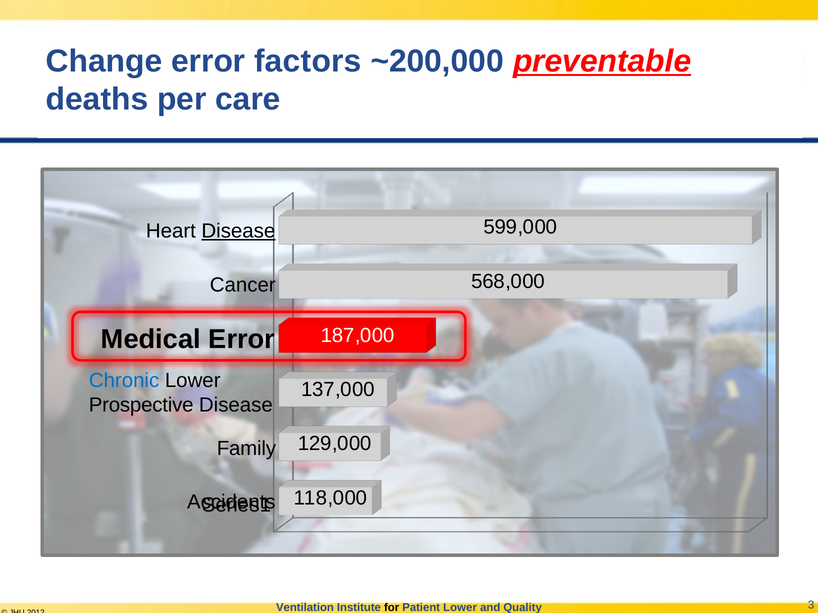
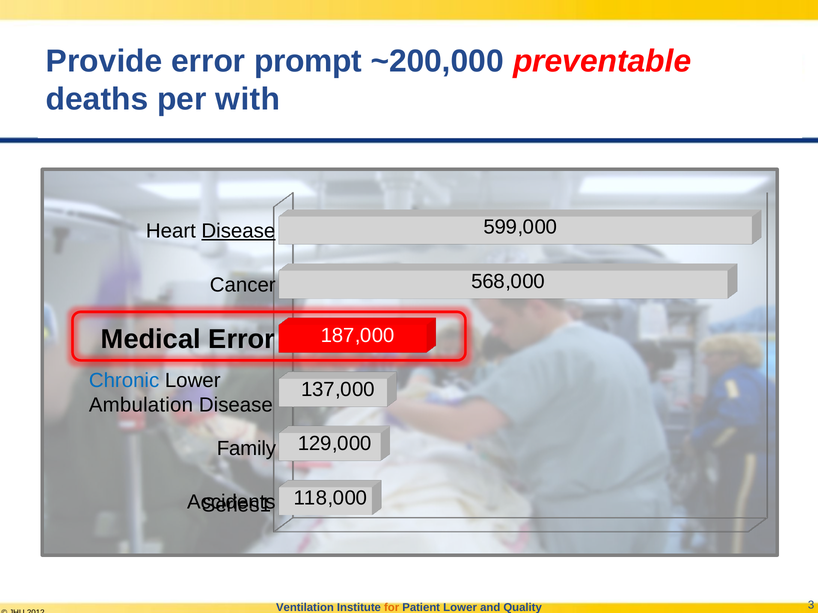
Change: Change -> Provide
factors: factors -> prompt
preventable underline: present -> none
care: care -> with
Prospective: Prospective -> Ambulation
for colour: black -> orange
